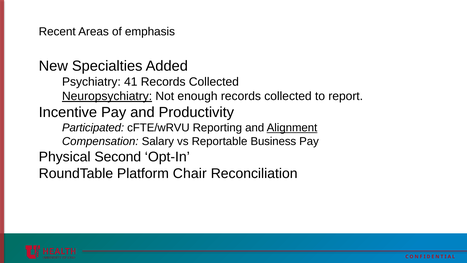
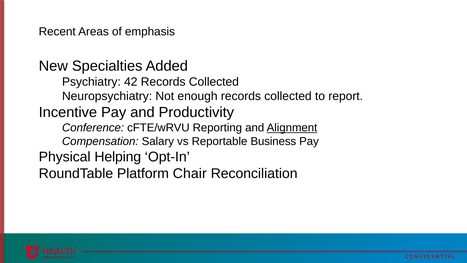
41: 41 -> 42
Neuropsychiatry underline: present -> none
Participated: Participated -> Conference
Second: Second -> Helping
